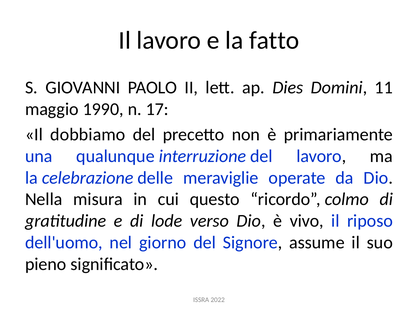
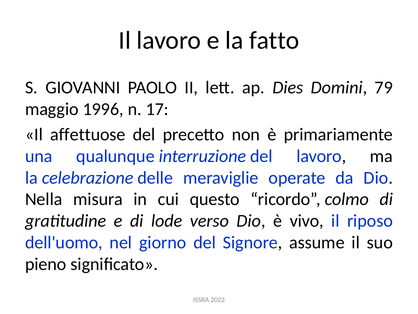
11: 11 -> 79
1990: 1990 -> 1996
dobbiamo: dobbiamo -> affettuose
